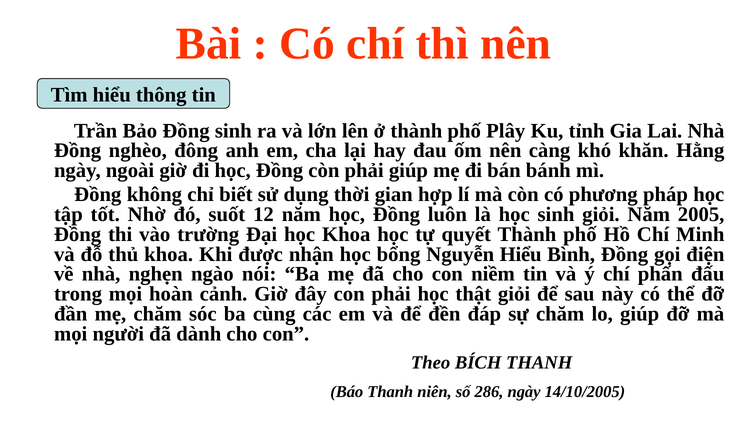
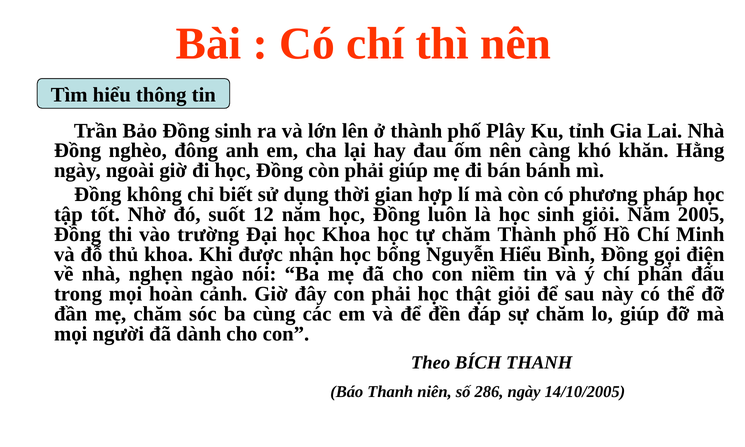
tự quyết: quyết -> chăm
